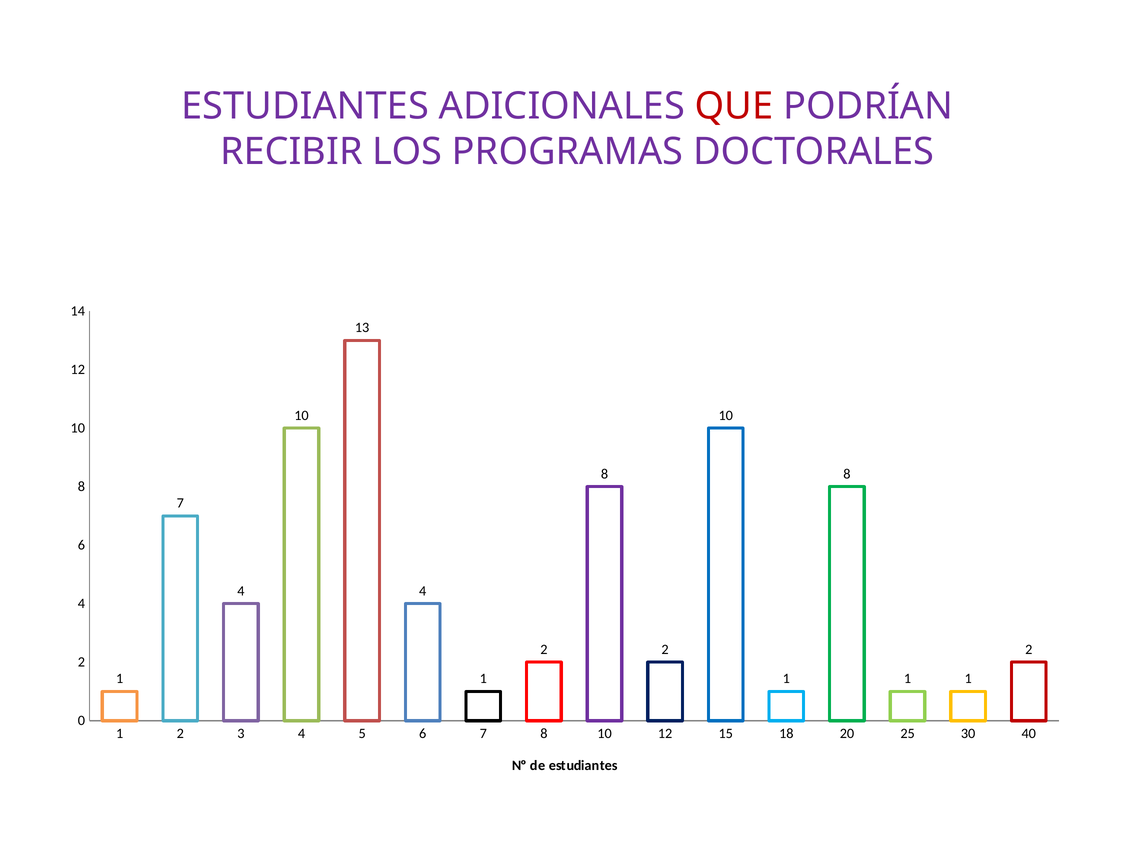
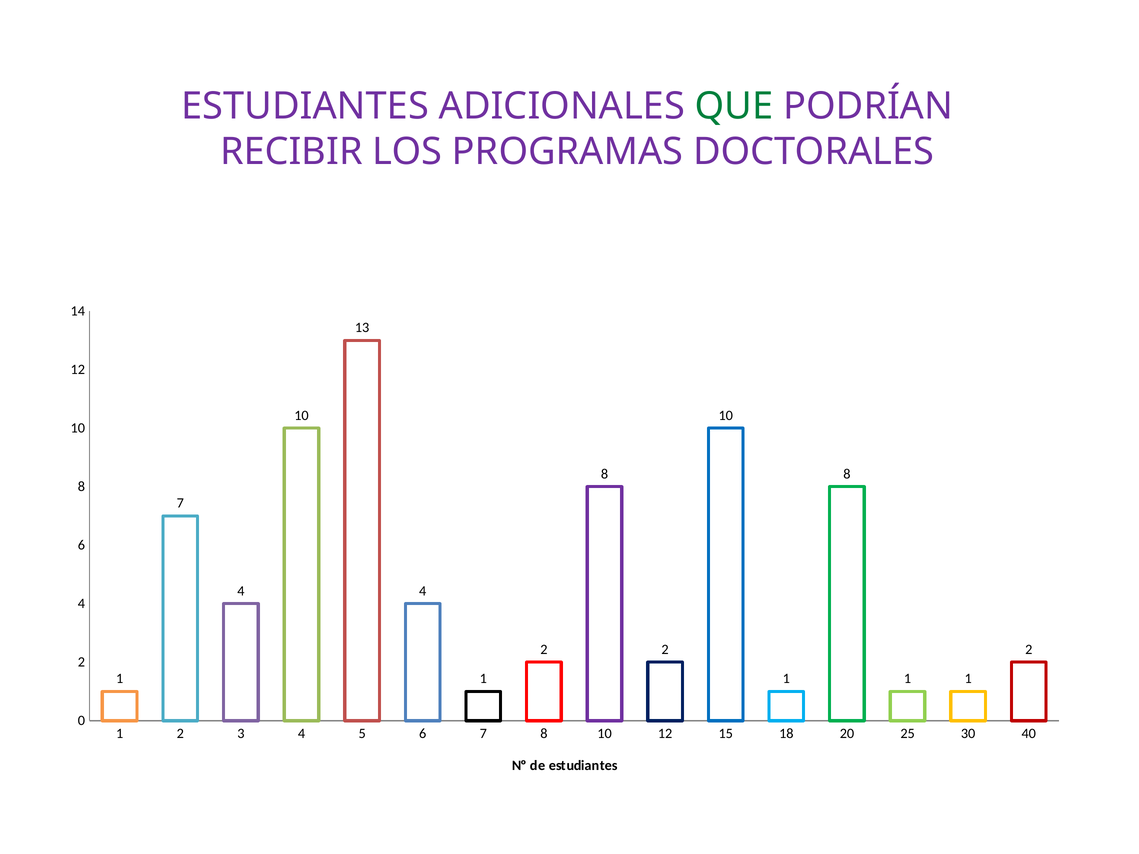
QUE colour: red -> green
